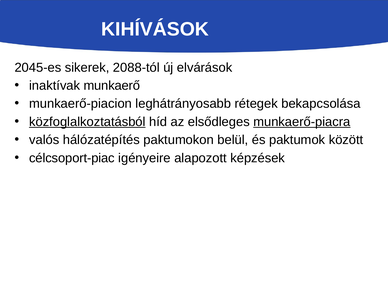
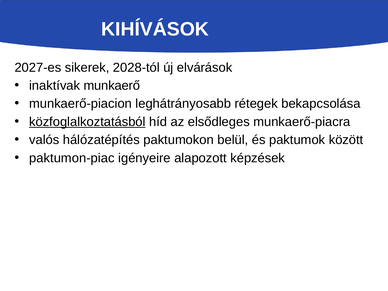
2045-es: 2045-es -> 2027-es
2088-tól: 2088-tól -> 2028-tól
munkaerő-piacra underline: present -> none
célcsoport-piac: célcsoport-piac -> paktumon-piac
